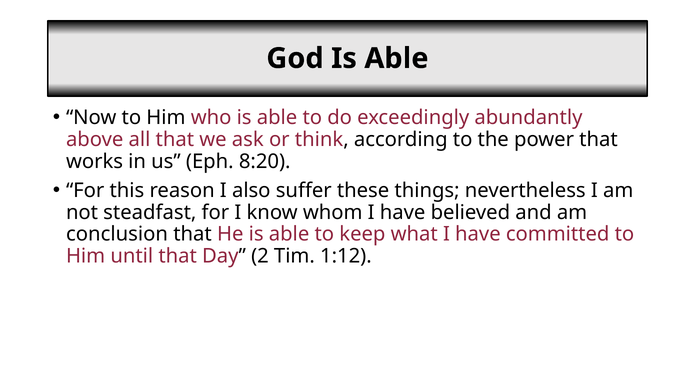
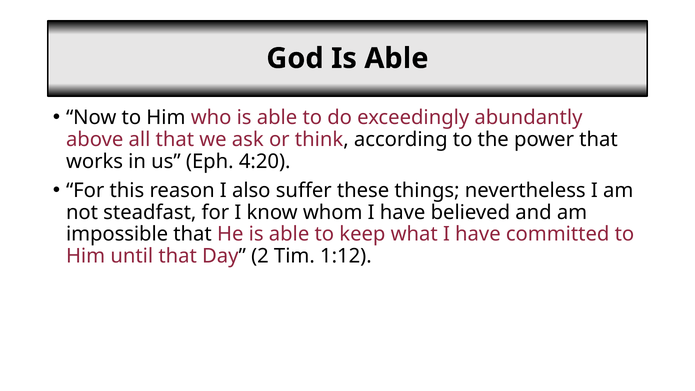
8:20: 8:20 -> 4:20
conclusion: conclusion -> impossible
